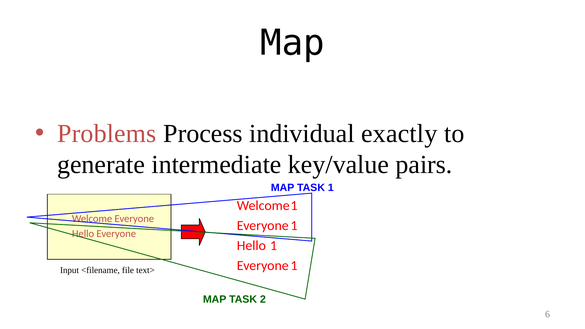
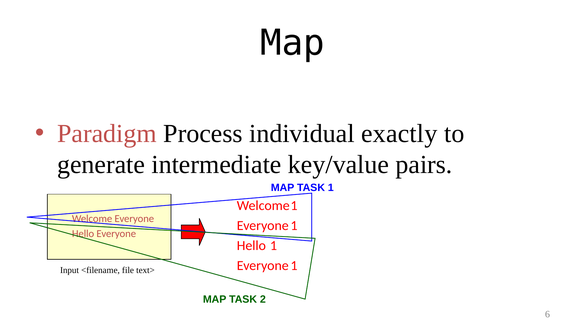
Problems: Problems -> Paradigm
